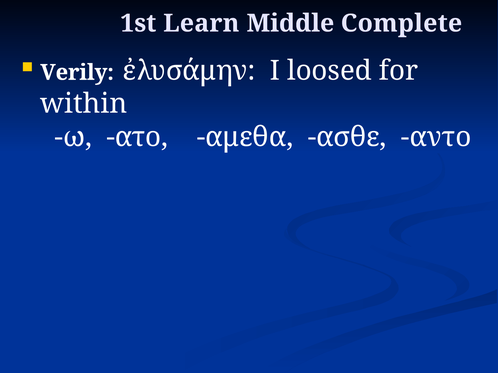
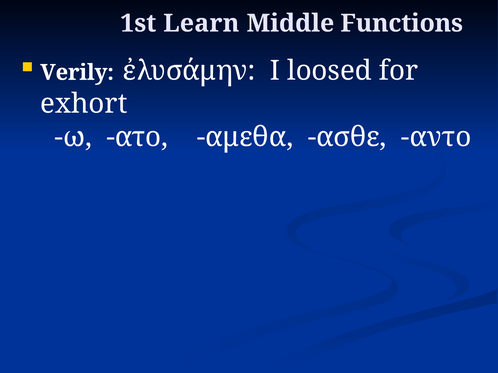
Complete: Complete -> Functions
within: within -> exhort
